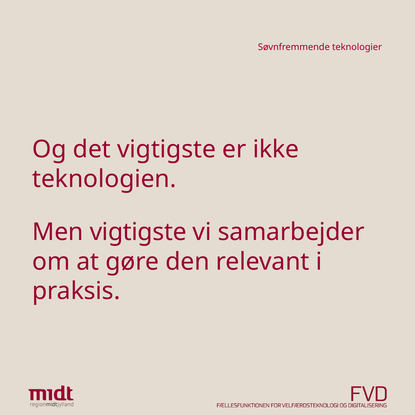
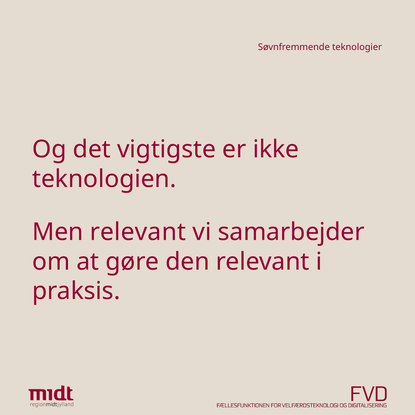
Men vigtigste: vigtigste -> relevant
